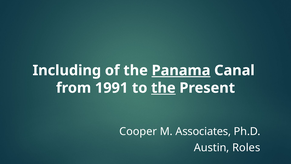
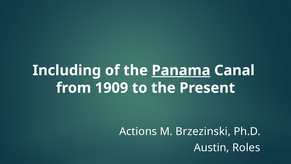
1991: 1991 -> 1909
the at (163, 88) underline: present -> none
Cooper: Cooper -> Actions
Associates: Associates -> Brzezinski
